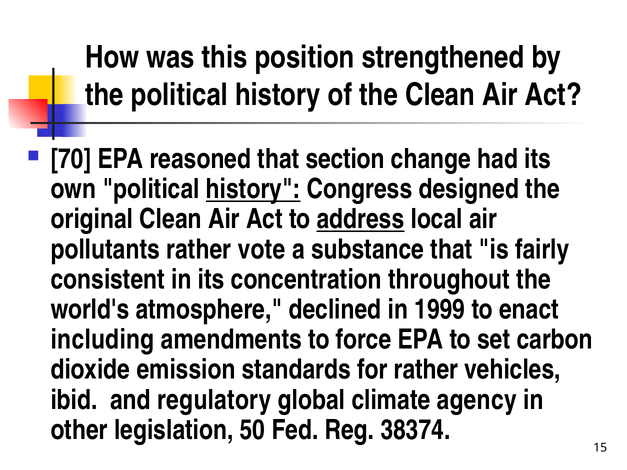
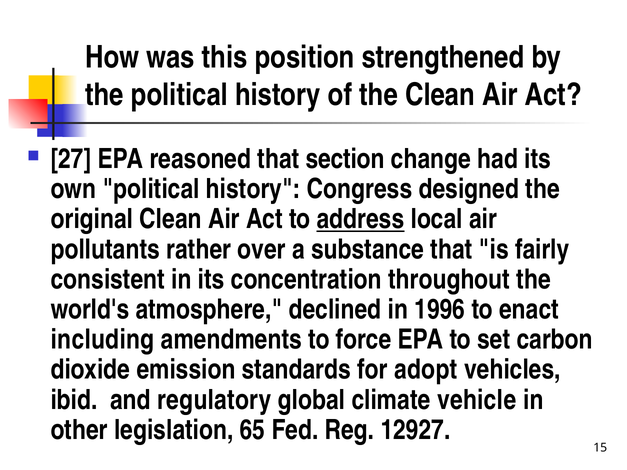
70: 70 -> 27
history at (253, 189) underline: present -> none
vote: vote -> over
1999: 1999 -> 1996
for rather: rather -> adopt
agency: agency -> vehicle
50: 50 -> 65
38374: 38374 -> 12927
